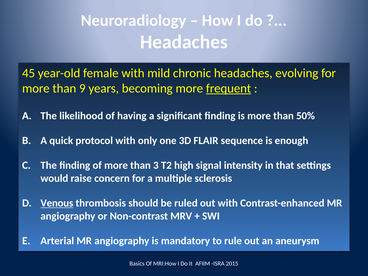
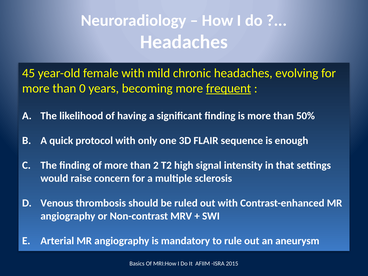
9: 9 -> 0
3: 3 -> 2
Venous underline: present -> none
